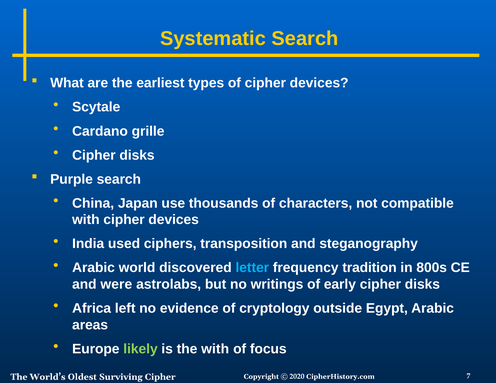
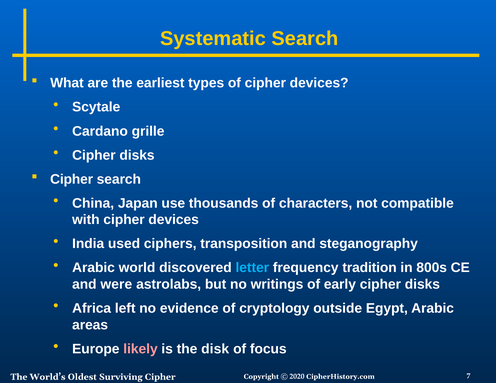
Purple at (72, 179): Purple -> Cipher
likely colour: light green -> pink
the with: with -> disk
